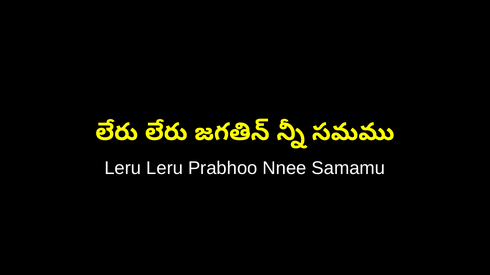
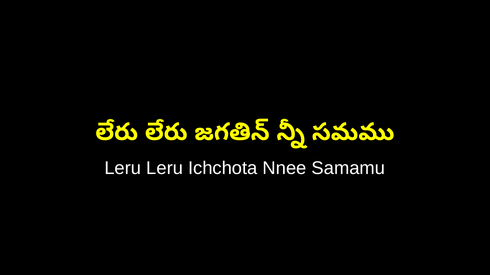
Prabhoo: Prabhoo -> Ichchota
